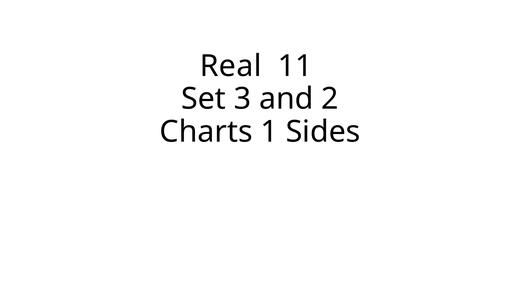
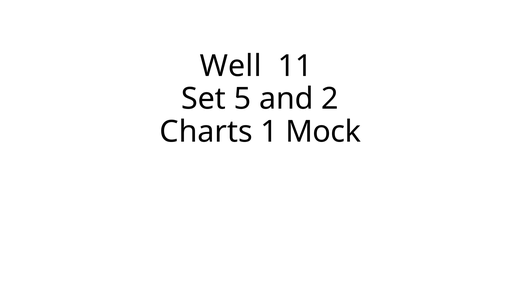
Real: Real -> Well
3: 3 -> 5
Sides: Sides -> Mock
